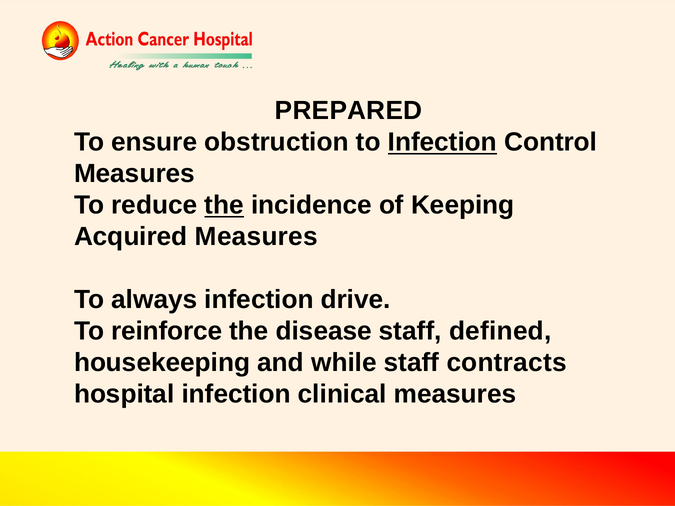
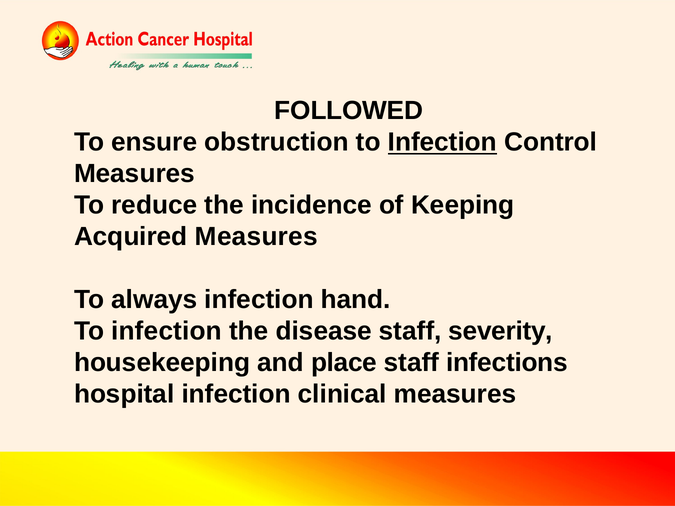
PREPARED: PREPARED -> FOLLOWED
the at (224, 205) underline: present -> none
drive: drive -> hand
reinforce at (167, 331): reinforce -> infection
defined: defined -> severity
while: while -> place
contracts: contracts -> infections
